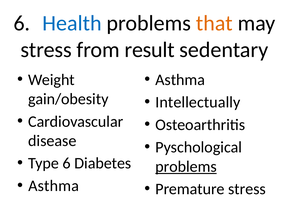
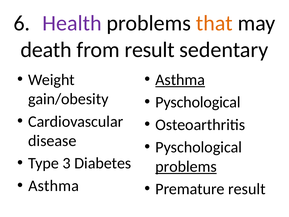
Health colour: blue -> purple
stress at (46, 50): stress -> death
Asthma at (180, 80) underline: none -> present
Intellectually at (198, 102): Intellectually -> Pyschological
Type 6: 6 -> 3
Premature stress: stress -> result
